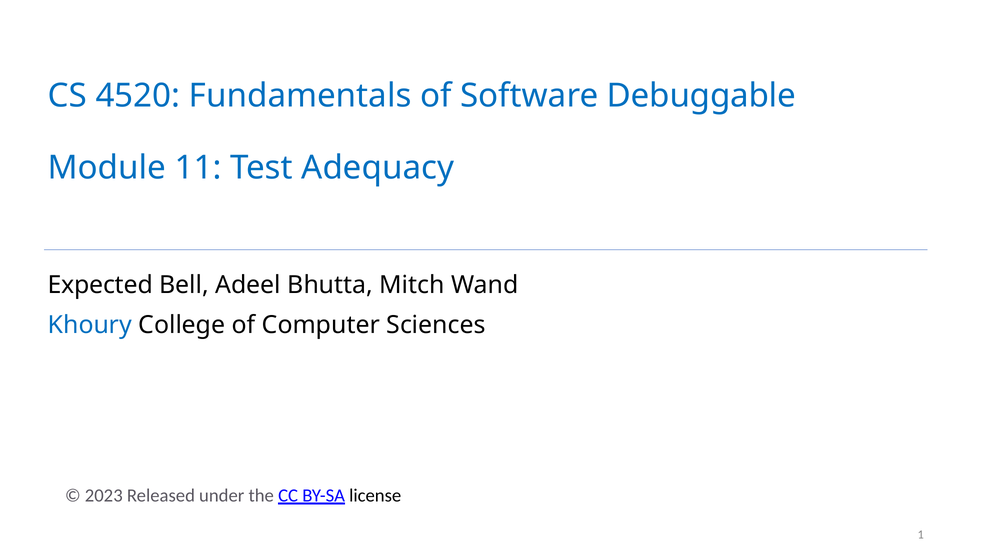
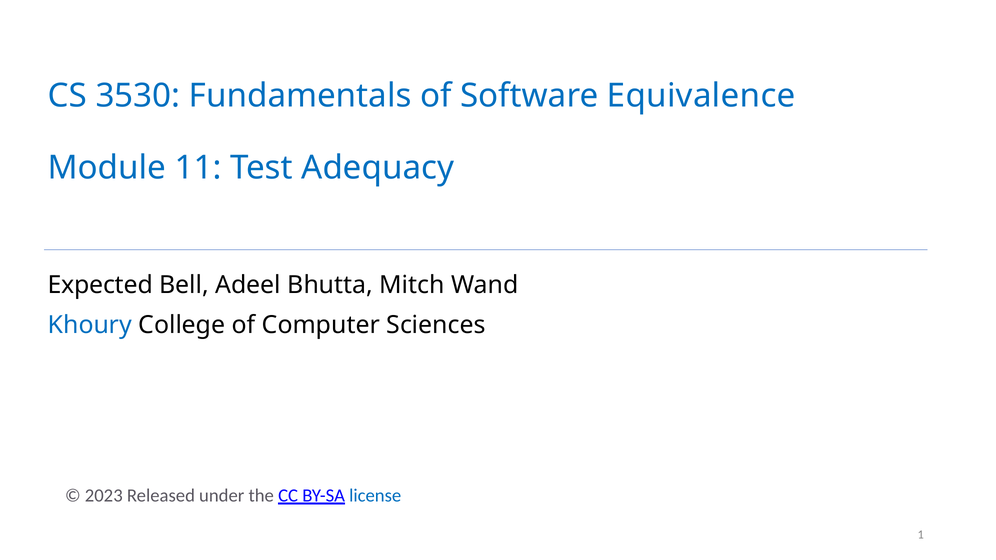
4520: 4520 -> 3530
Debuggable: Debuggable -> Equivalence
license colour: black -> blue
